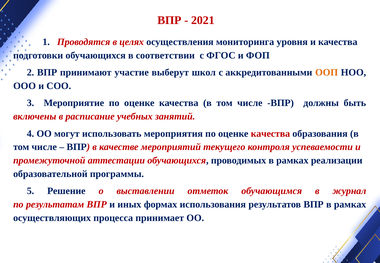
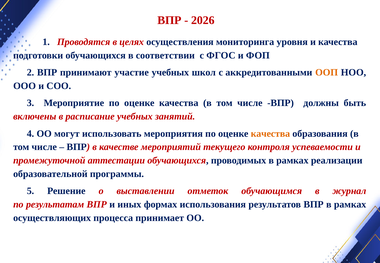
2021: 2021 -> 2026
участие выберут: выберут -> учебных
качества at (270, 134) colour: red -> orange
